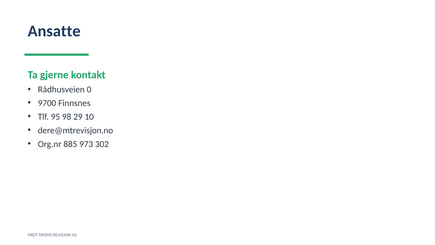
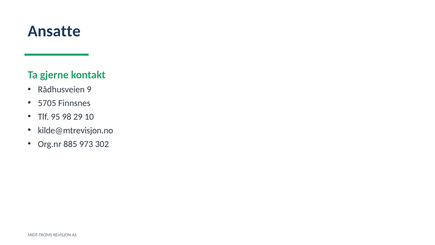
0: 0 -> 9
9700: 9700 -> 5705
dere@mtrevisjon.no: dere@mtrevisjon.no -> kilde@mtrevisjon.no
